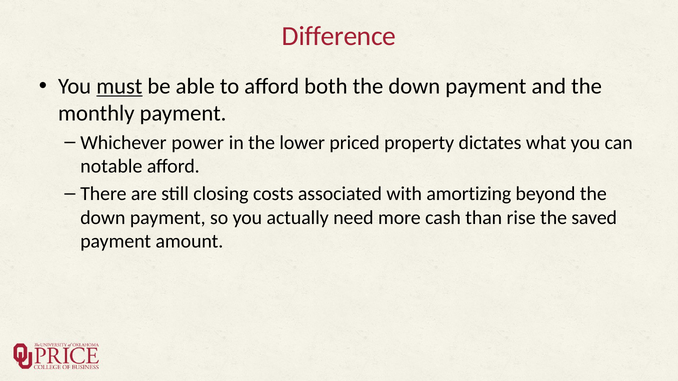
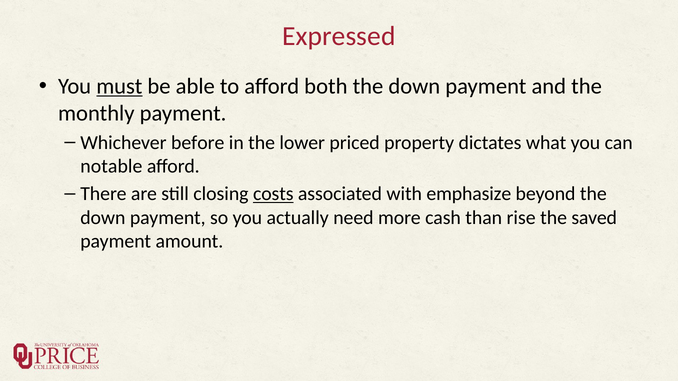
Difference: Difference -> Expressed
power: power -> before
costs underline: none -> present
amortizing: amortizing -> emphasize
